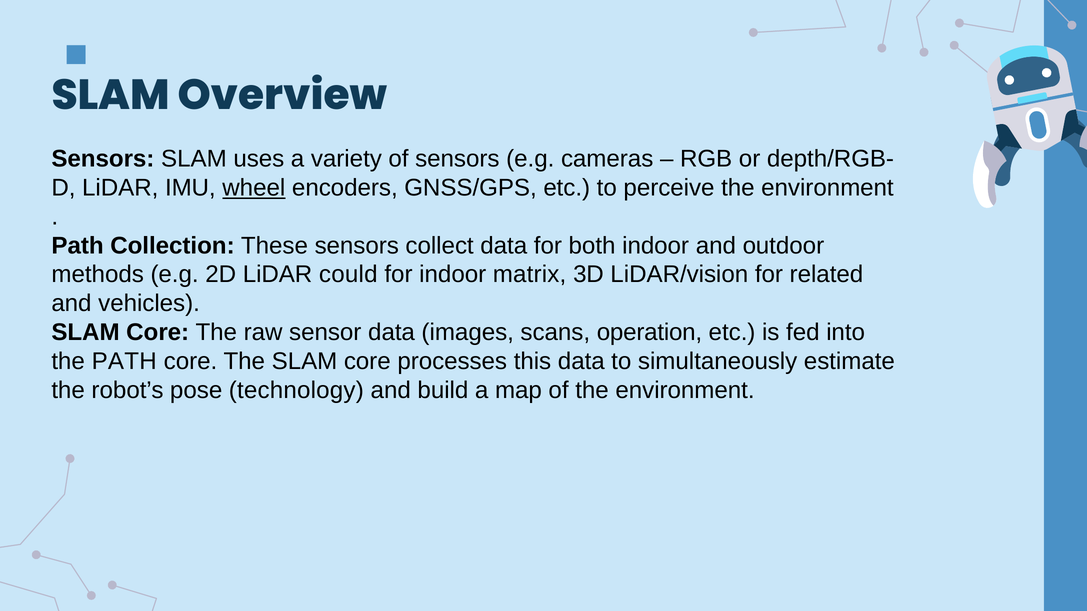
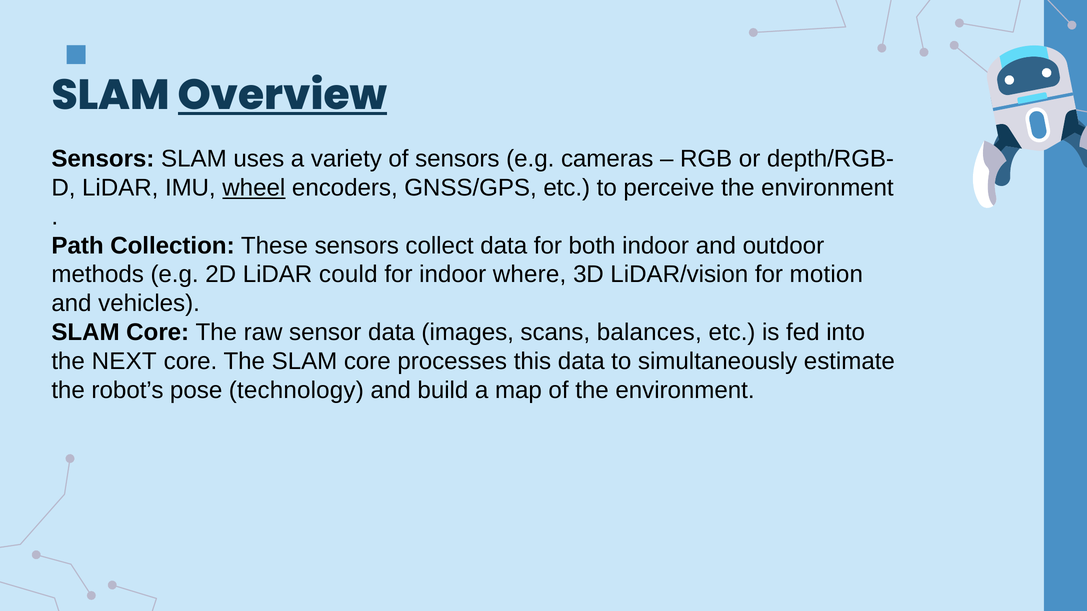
Overview underline: none -> present
matrix: matrix -> where
related: related -> motion
operation: operation -> balances
the PATH: PATH -> NEXT
